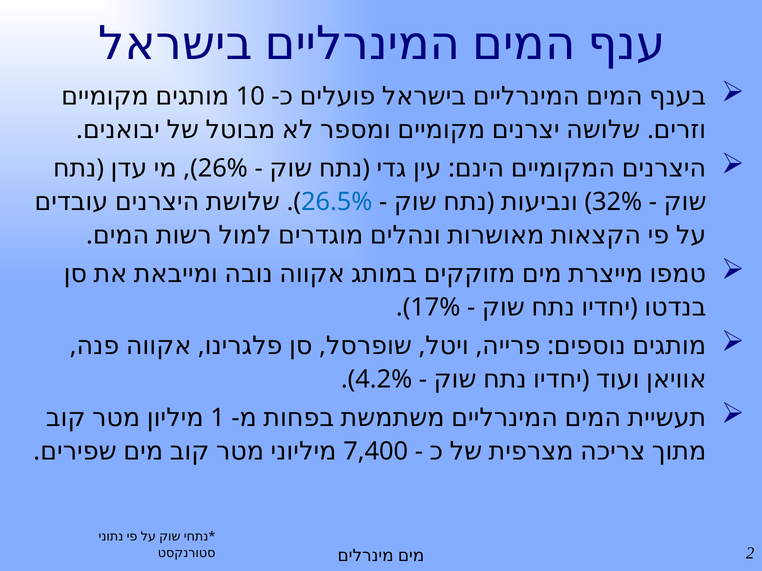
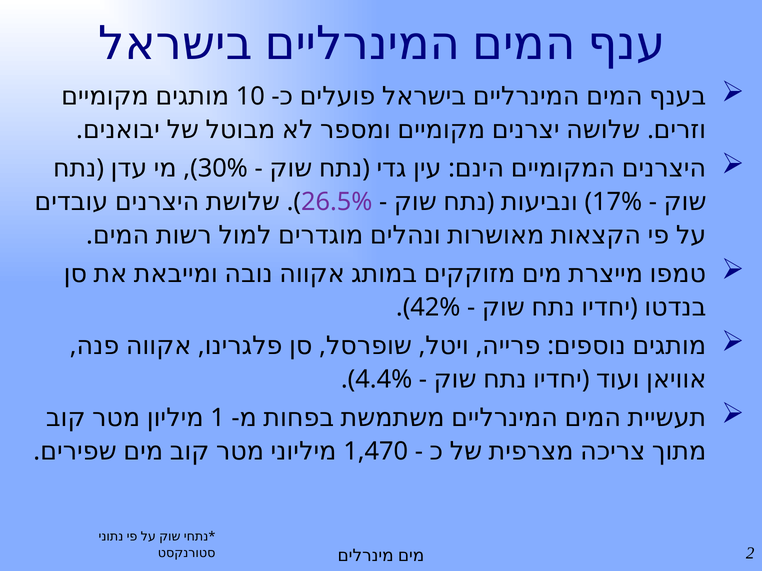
26%: 26% -> 30%
26.5% colour: blue -> purple
32%: 32% -> 17%
17%: 17% -> 42%
4.2%: 4.2% -> 4.4%
7,400: 7,400 -> 1,470
